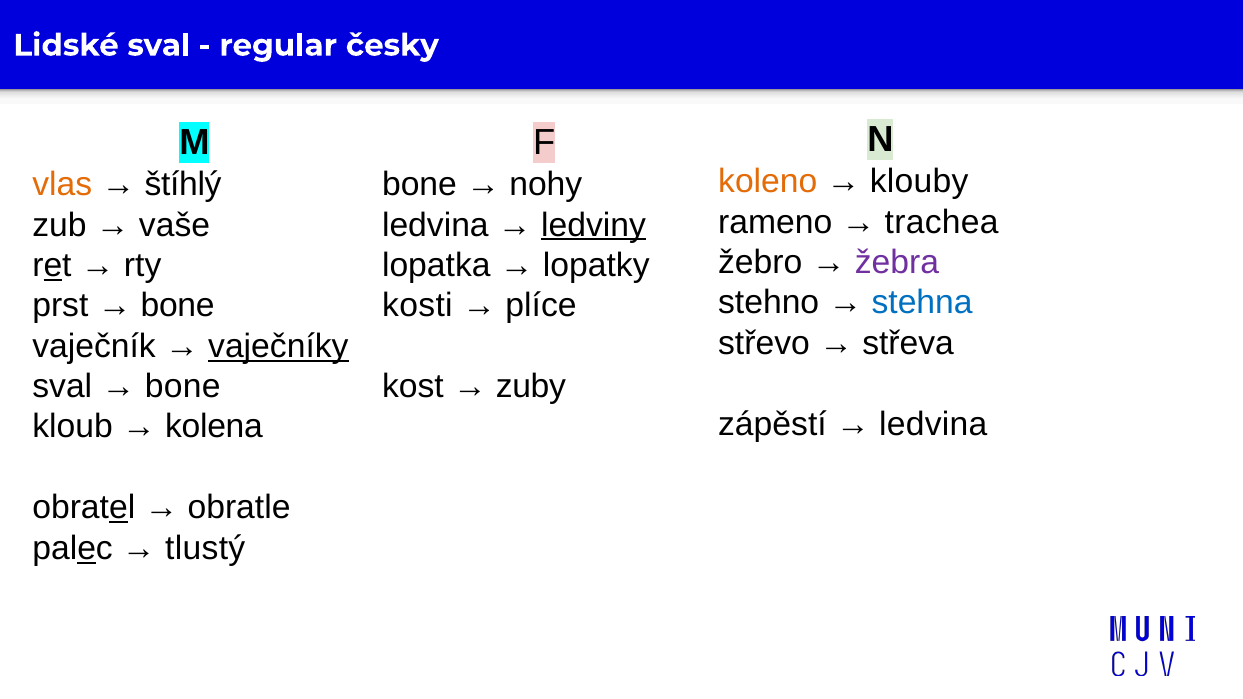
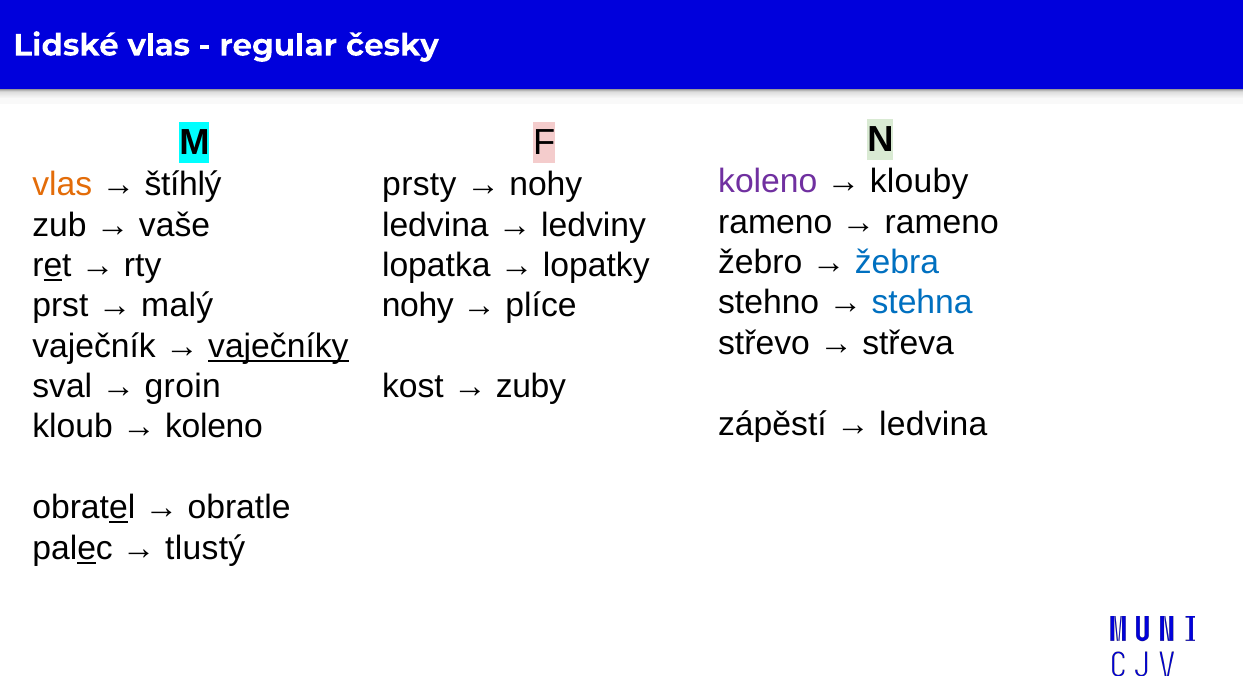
Lidské sval: sval -> vlas
koleno at (768, 182) colour: orange -> purple
bone at (419, 185): bone -> prsty
trachea at (942, 222): trachea -> rameno
ledviny underline: present -> none
žebra colour: purple -> blue
bone at (178, 306): bone -> malý
kosti at (417, 306): kosti -> nohy
bone at (183, 387): bone -> groin
kolena at (214, 427): kolena -> koleno
